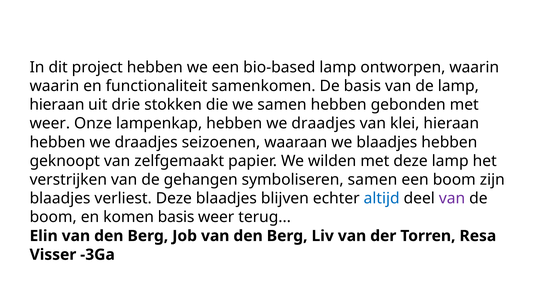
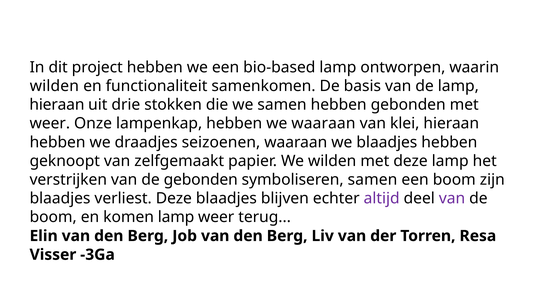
waarin at (54, 86): waarin -> wilden
lampenkap hebben we draadjes: draadjes -> waaraan
de gehangen: gehangen -> gebonden
altijd colour: blue -> purple
komen basis: basis -> lamp
